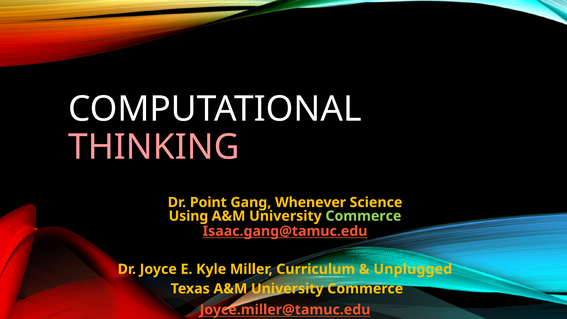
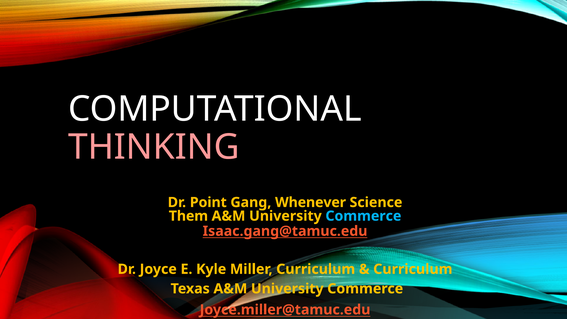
Using: Using -> Them
Commerce at (363, 216) colour: light green -> light blue
Unplugged at (413, 269): Unplugged -> Curriculum
